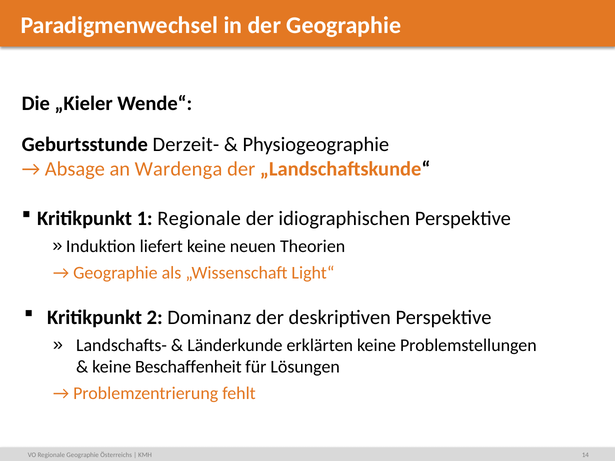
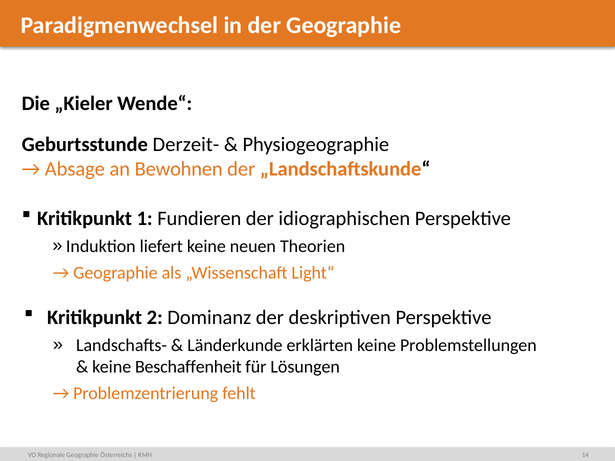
Wardenga: Wardenga -> Bewohnen
1 Regionale: Regionale -> Fundieren
